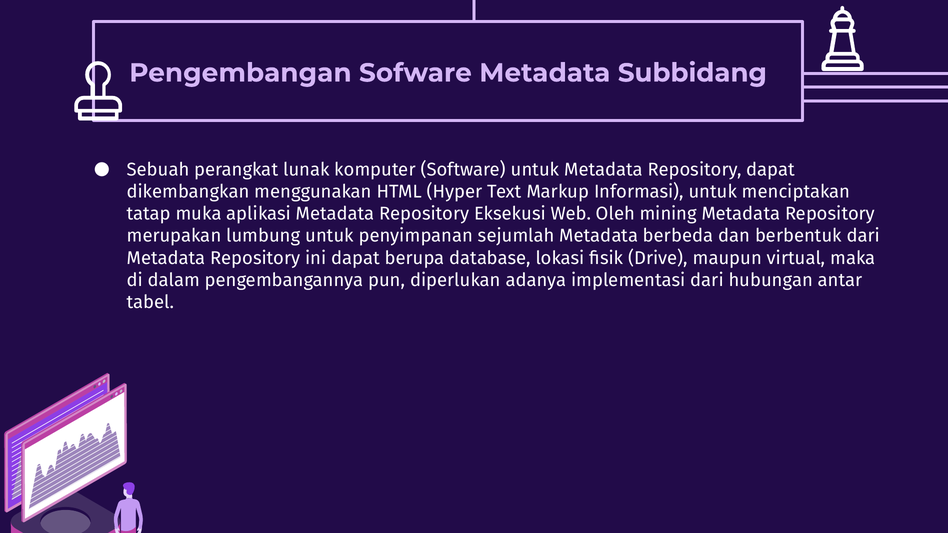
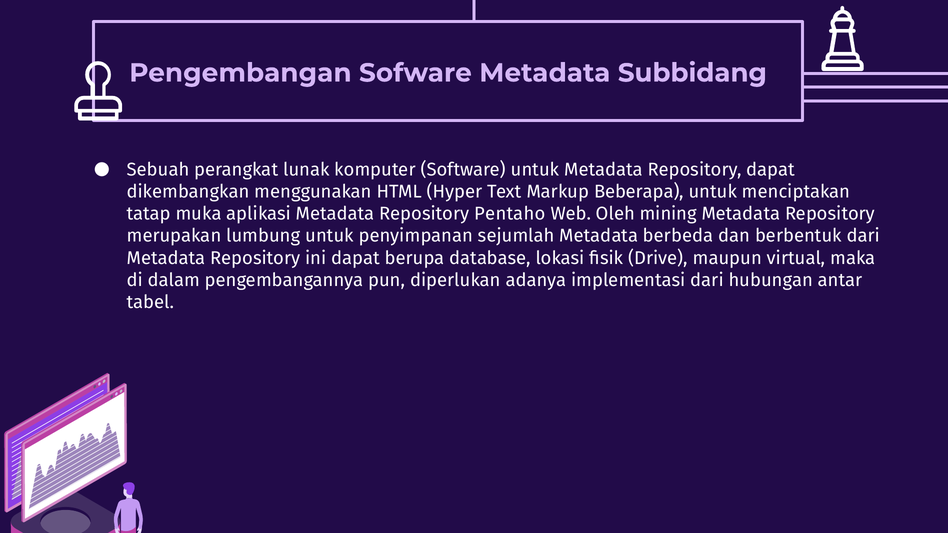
Informasi: Informasi -> Beberapa
Eksekusi: Eksekusi -> Pentaho
